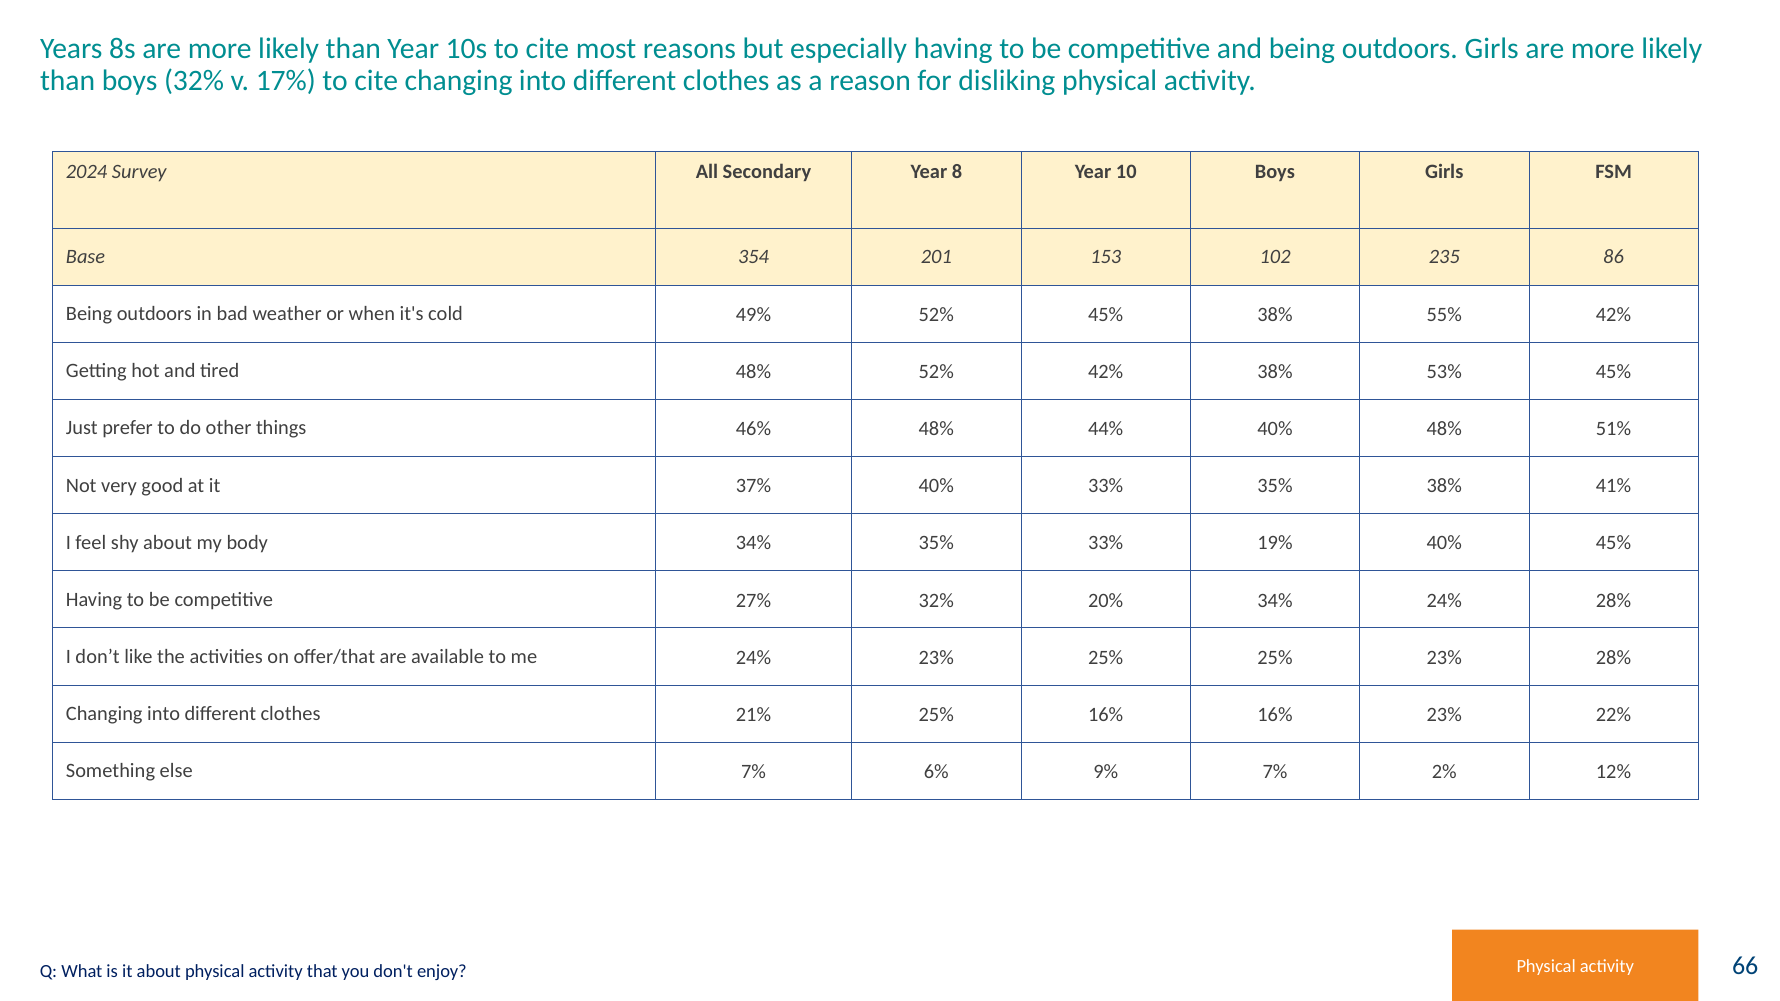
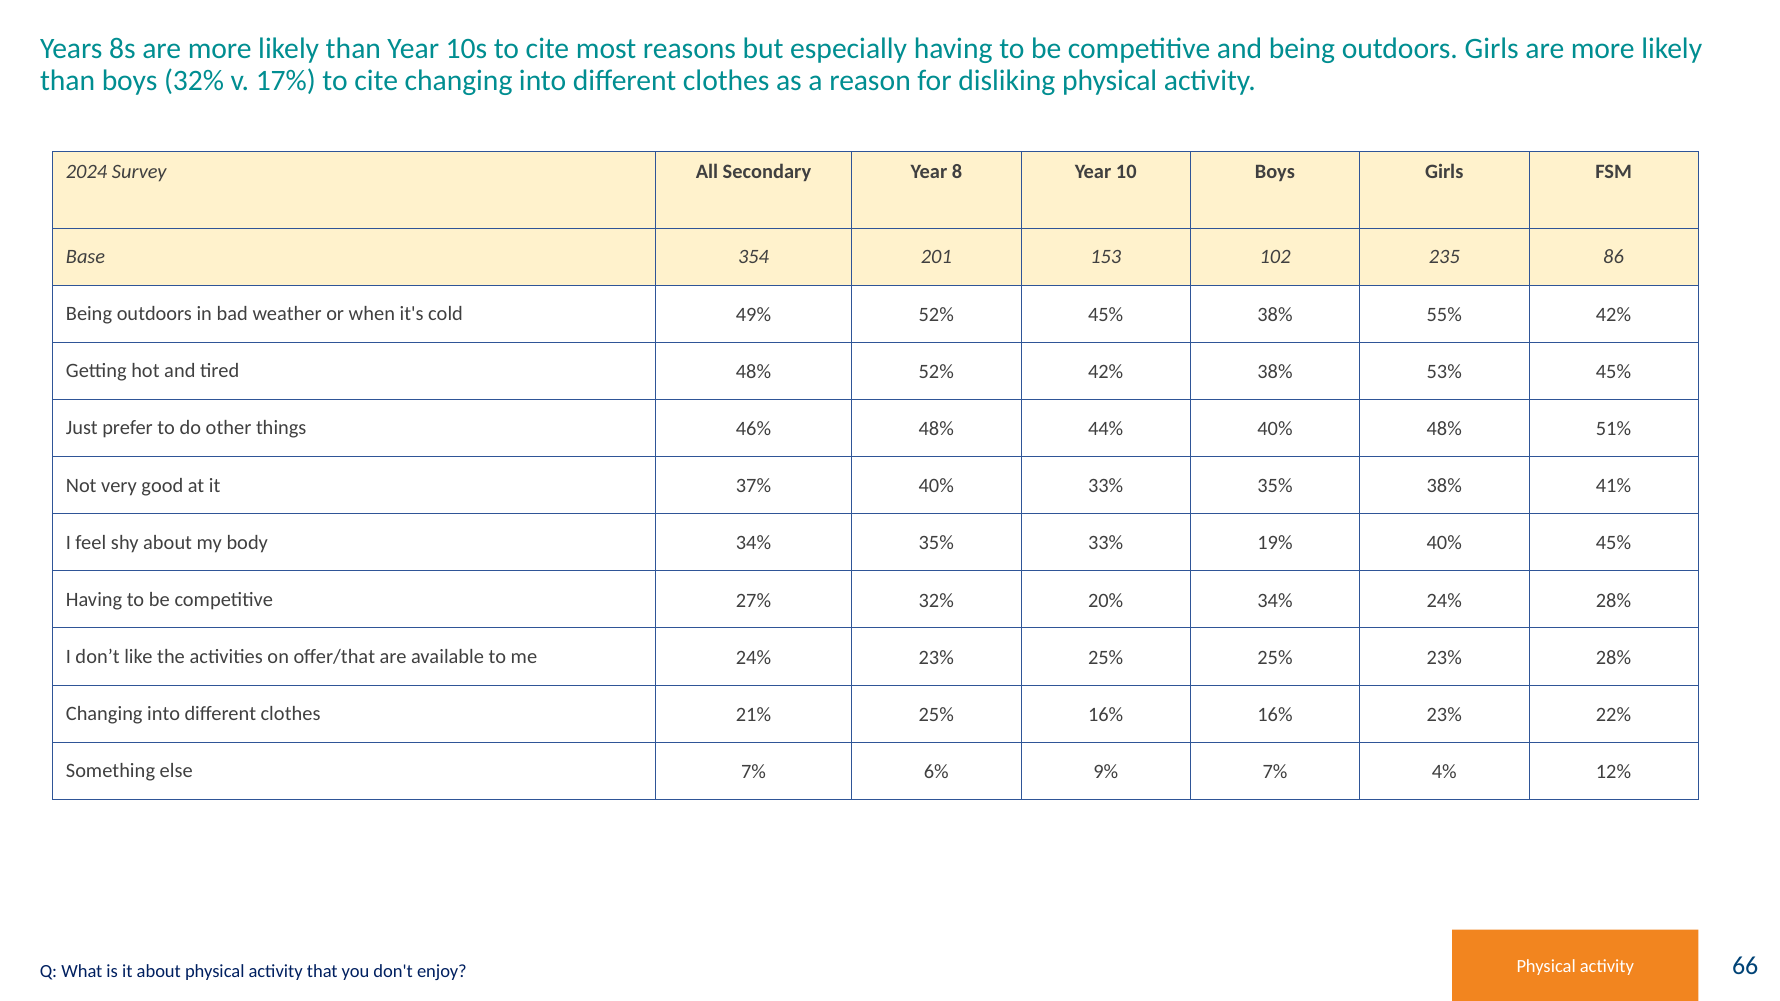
2%: 2% -> 4%
